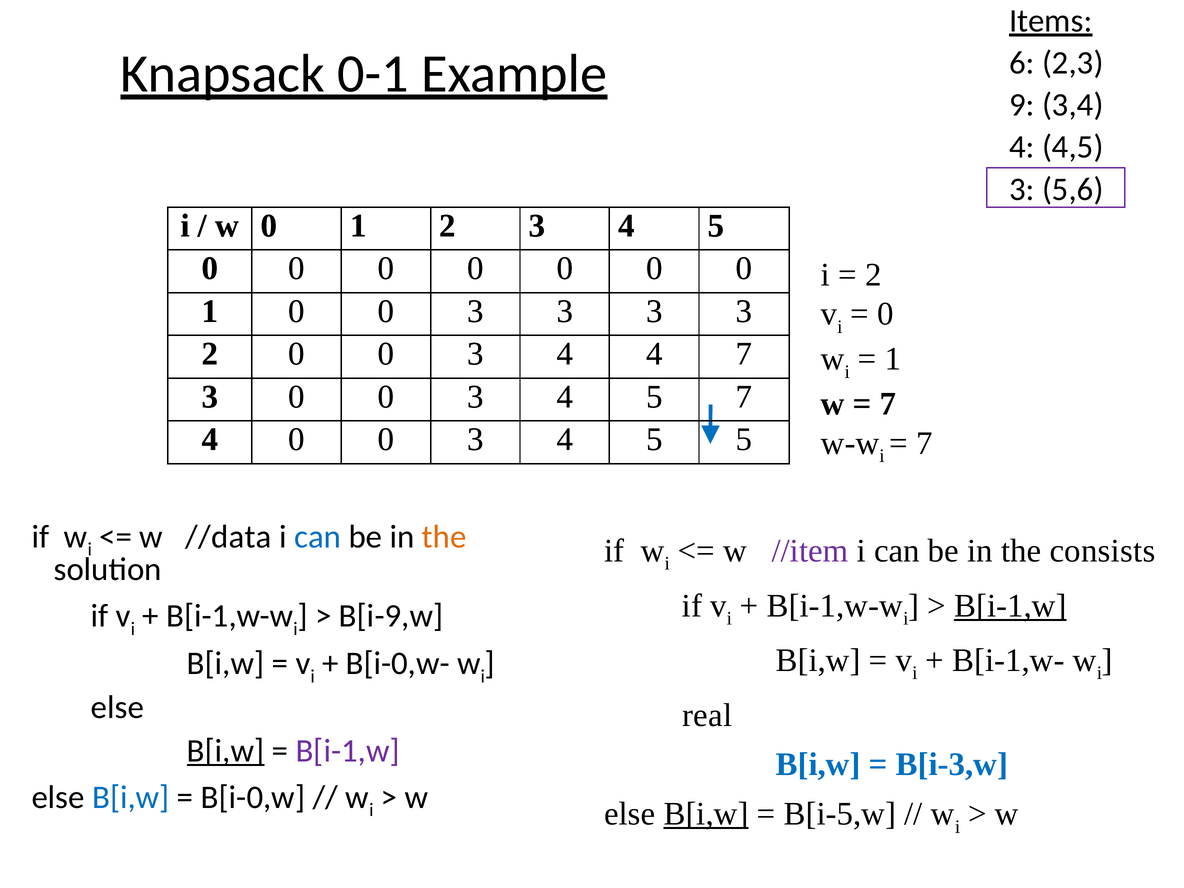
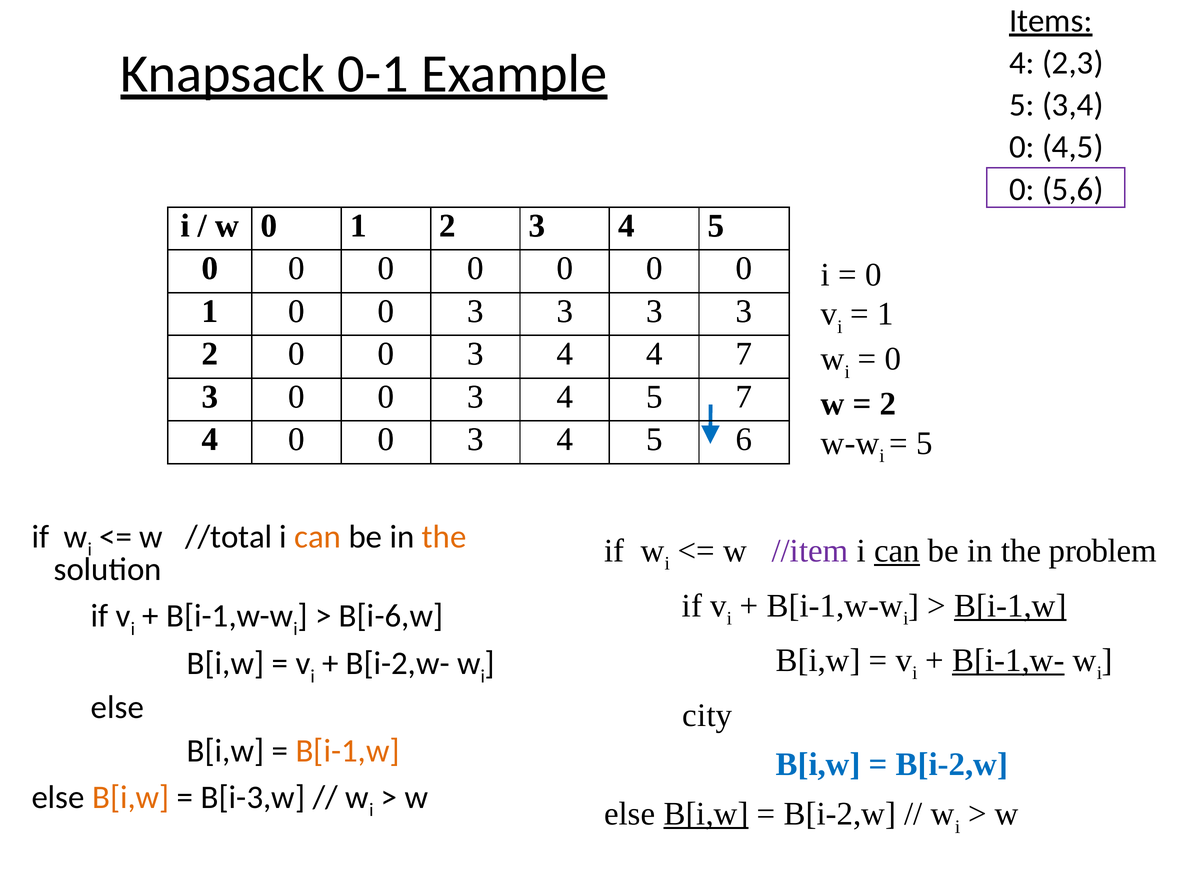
6 at (1022, 63): 6 -> 4
9 at (1022, 105): 9 -> 5
4 at (1022, 147): 4 -> 0
3 at (1022, 189): 3 -> 0
2 at (873, 275): 2 -> 0
0 at (885, 314): 0 -> 1
1 at (893, 359): 1 -> 0
7 at (888, 404): 7 -> 2
5 at (744, 439): 5 -> 6
7 at (924, 443): 7 -> 5
//data: //data -> //total
can at (318, 537) colour: blue -> orange
can at (897, 551) underline: none -> present
consists: consists -> problem
B[i-9,w: B[i-9,w -> B[i-6,w
B[i-1,w- underline: none -> present
B[i-0,w-: B[i-0,w- -> B[i-2,w-
real: real -> city
B[i,w at (226, 751) underline: present -> none
B[i-1,w at (348, 751) colour: purple -> orange
B[i-3,w at (952, 765): B[i-3,w -> B[i-2,w
B[i,w at (131, 797) colour: blue -> orange
B[i-0,w: B[i-0,w -> B[i-3,w
B[i-5,w at (840, 814): B[i-5,w -> B[i-2,w
